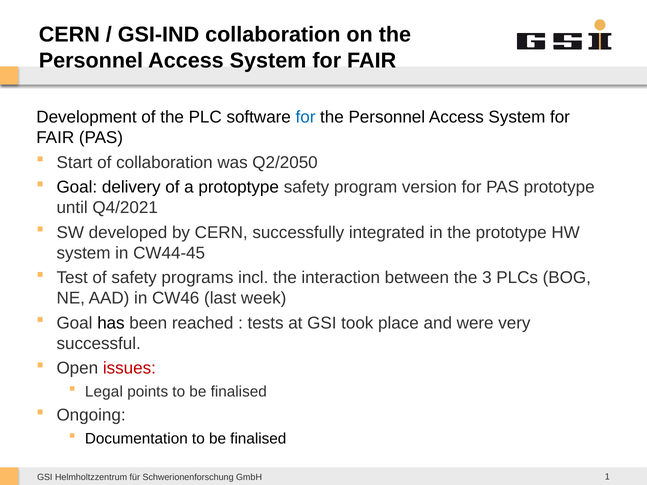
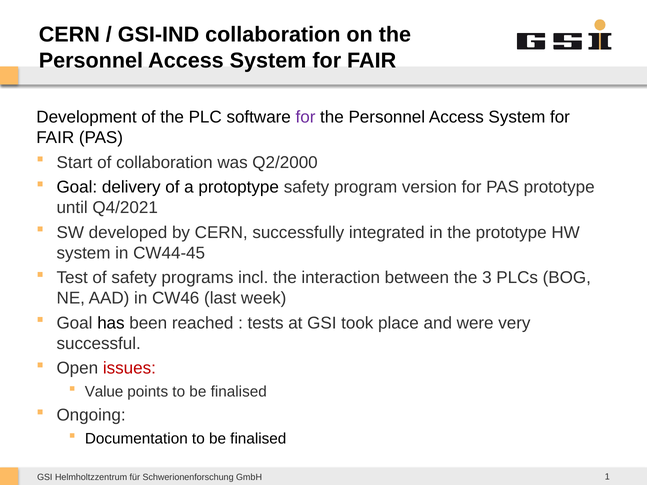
for at (305, 117) colour: blue -> purple
Q2/2050: Q2/2050 -> Q2/2000
Legal: Legal -> Value
